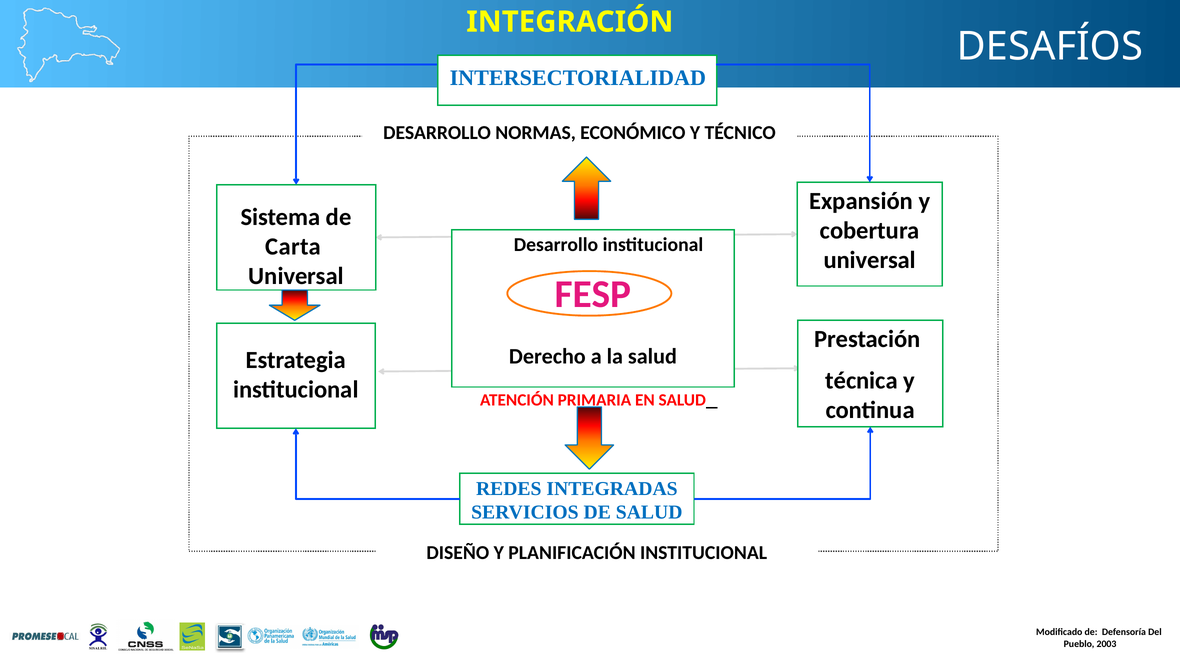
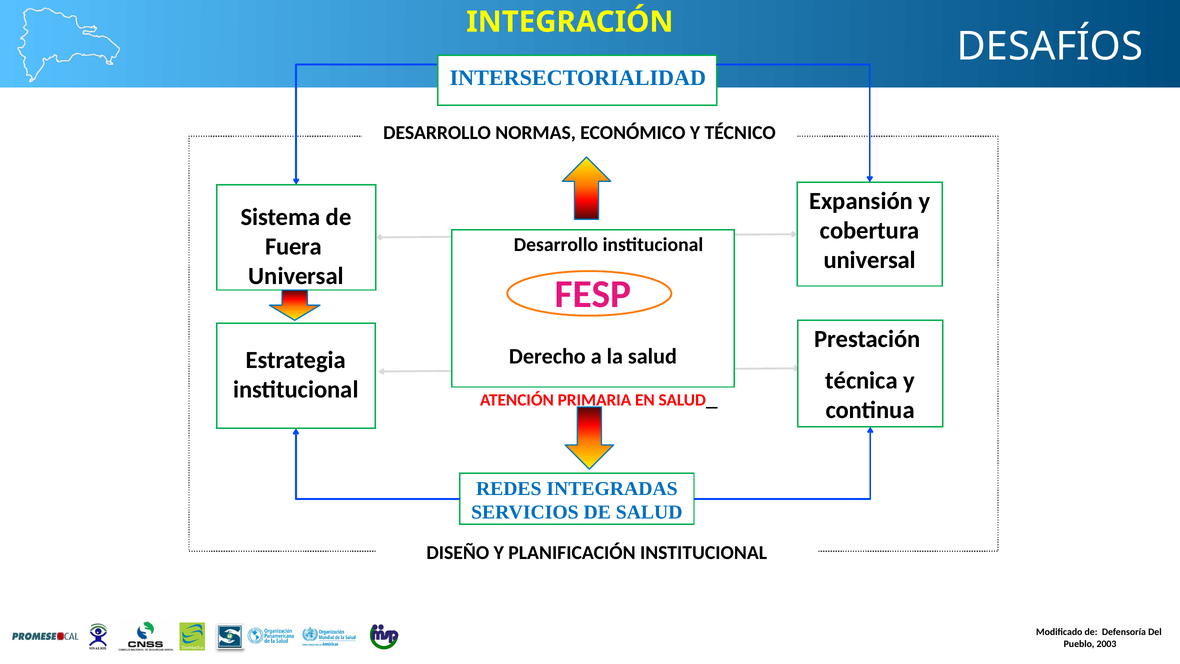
Carta: Carta -> Fuera
